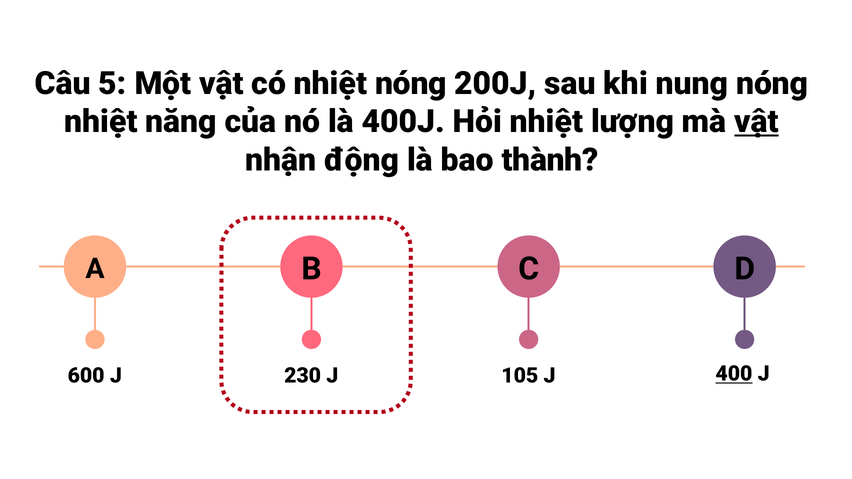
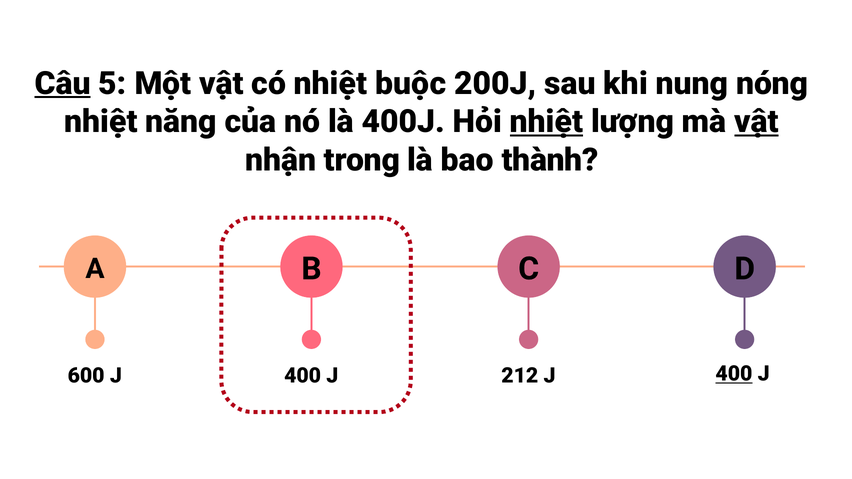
Câu underline: none -> present
nhiệt nóng: nóng -> buộc
nhiệt at (546, 122) underline: none -> present
động: động -> trong
600 J 230: 230 -> 400
105: 105 -> 212
